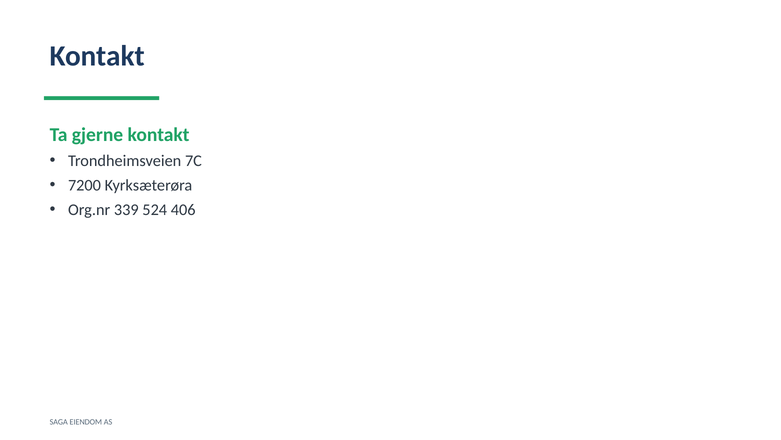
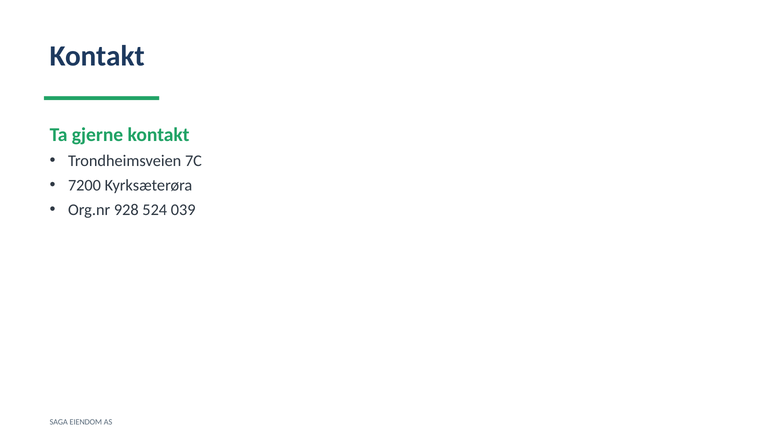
339: 339 -> 928
406: 406 -> 039
